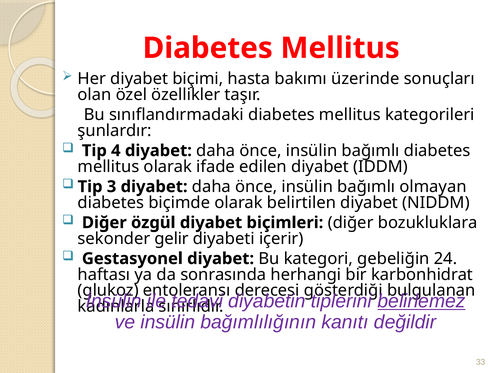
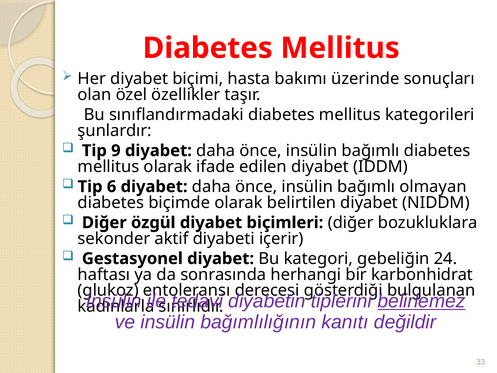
4: 4 -> 9
3: 3 -> 6
gelir: gelir -> aktif
